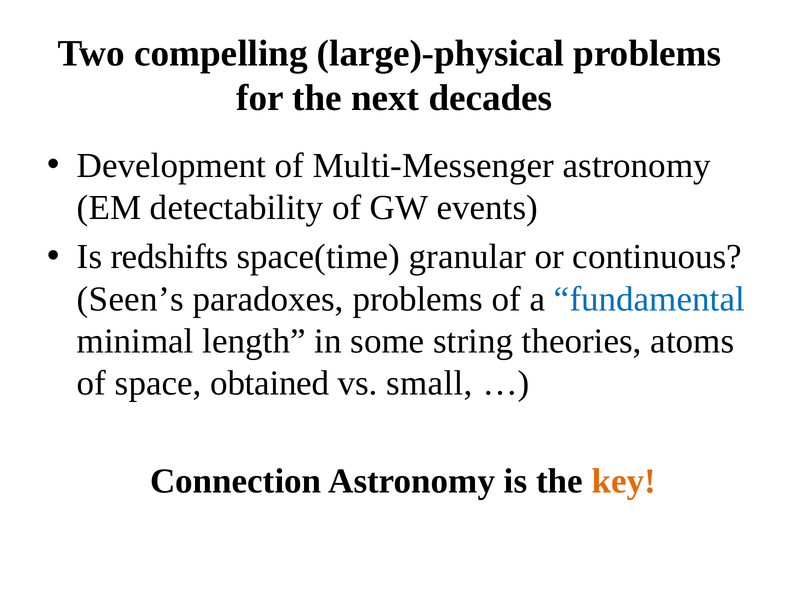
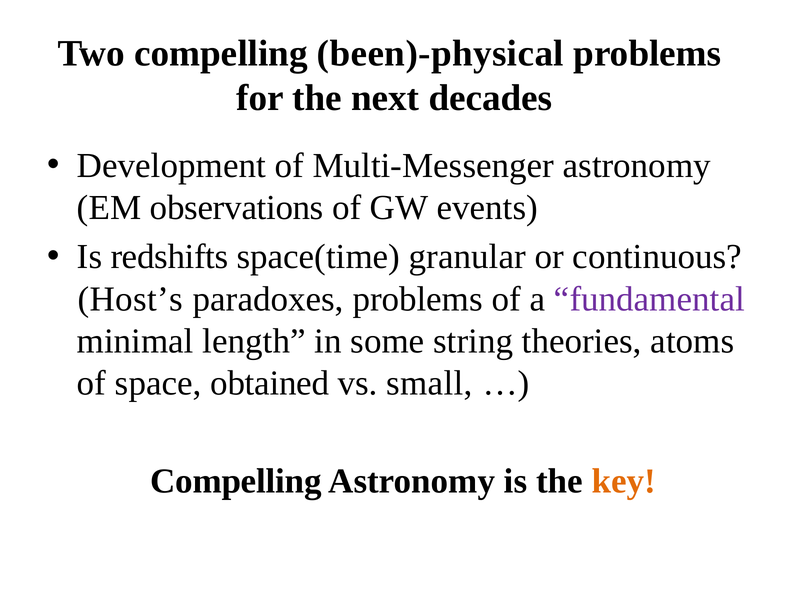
large)-physical: large)-physical -> been)-physical
detectability: detectability -> observations
Seen’s: Seen’s -> Host’s
fundamental colour: blue -> purple
Connection at (236, 481): Connection -> Compelling
